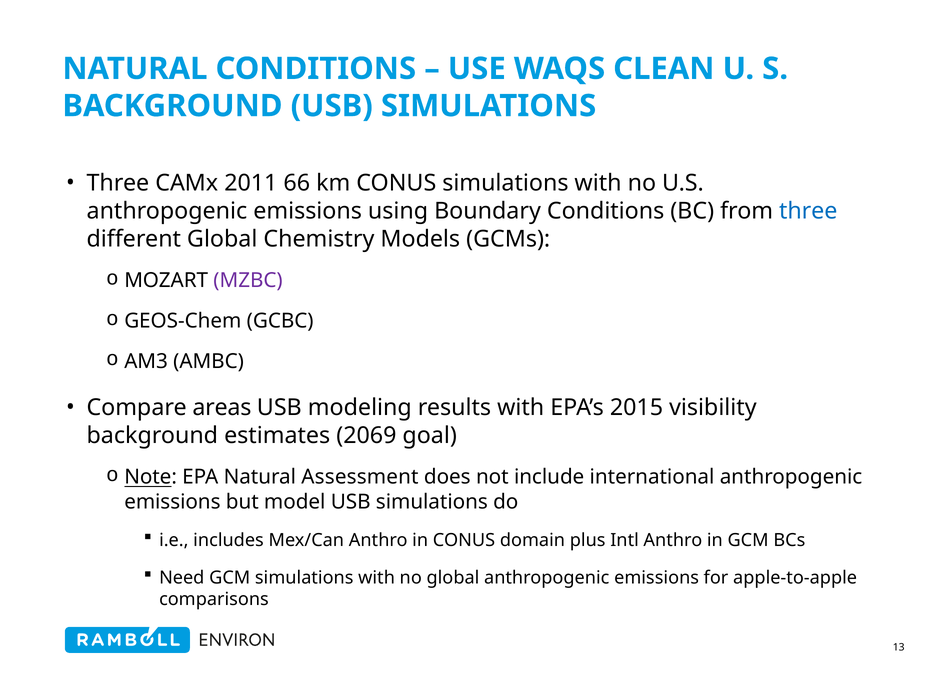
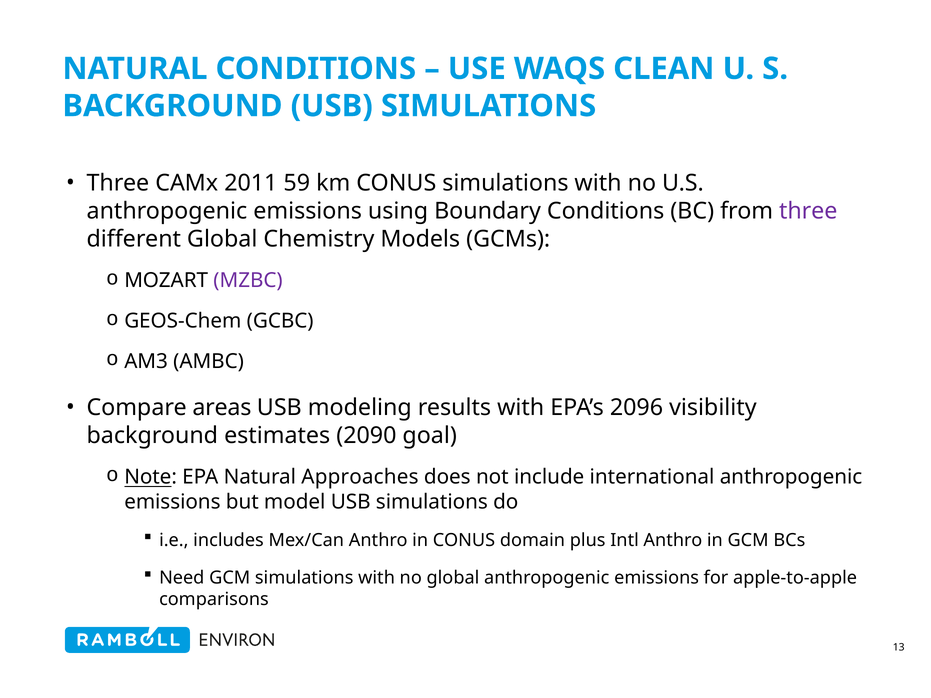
66: 66 -> 59
three at (808, 211) colour: blue -> purple
2015: 2015 -> 2096
2069: 2069 -> 2090
Assessment: Assessment -> Approaches
